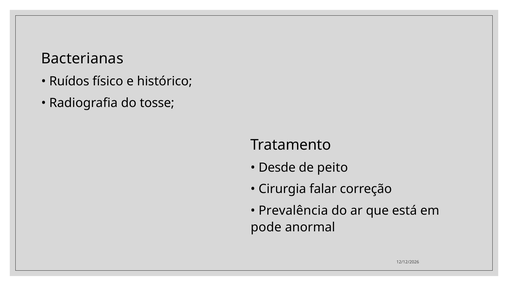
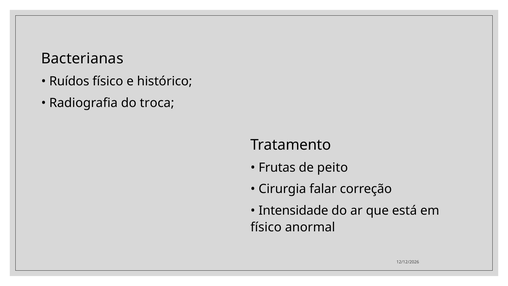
tosse: tosse -> troca
Desde: Desde -> Frutas
Prevalência: Prevalência -> Intensidade
pode at (266, 227): pode -> físico
